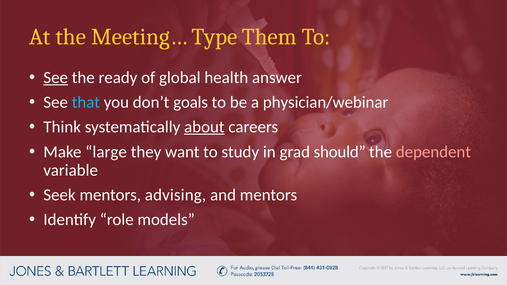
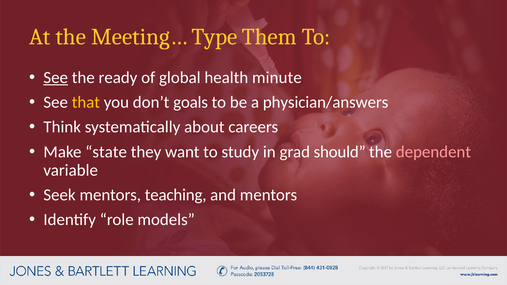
answer: answer -> minute
that colour: light blue -> yellow
physician/webinar: physician/webinar -> physician/answers
about underline: present -> none
large: large -> state
advising: advising -> teaching
